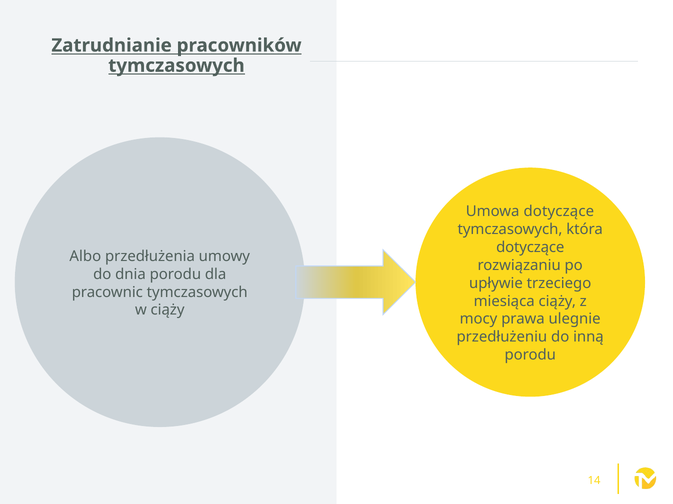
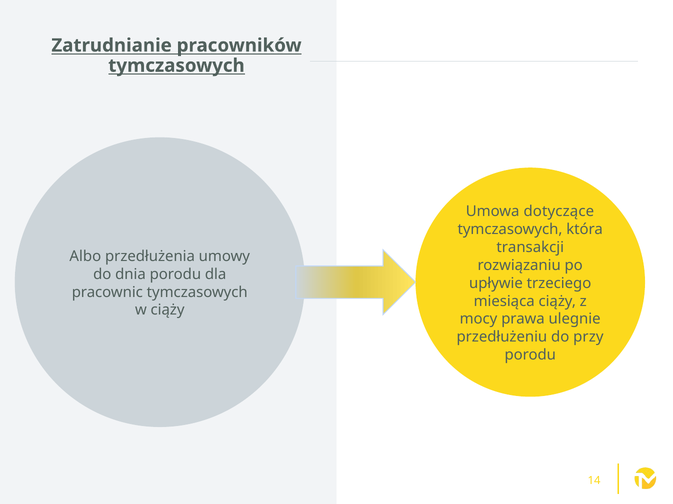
dotyczące at (530, 248): dotyczące -> transakcji
inną: inną -> przy
